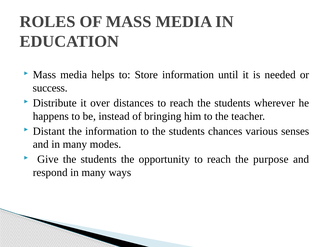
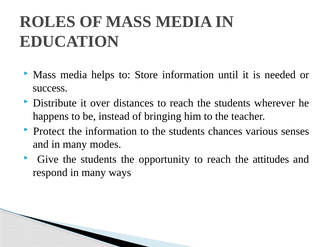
Distant: Distant -> Protect
purpose: purpose -> attitudes
